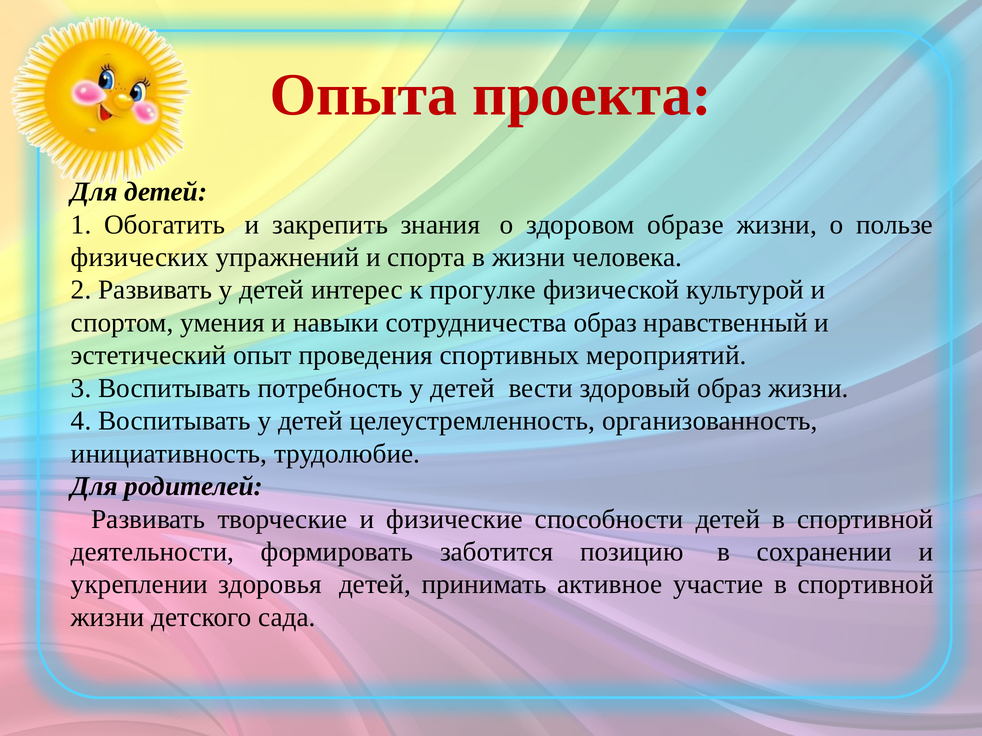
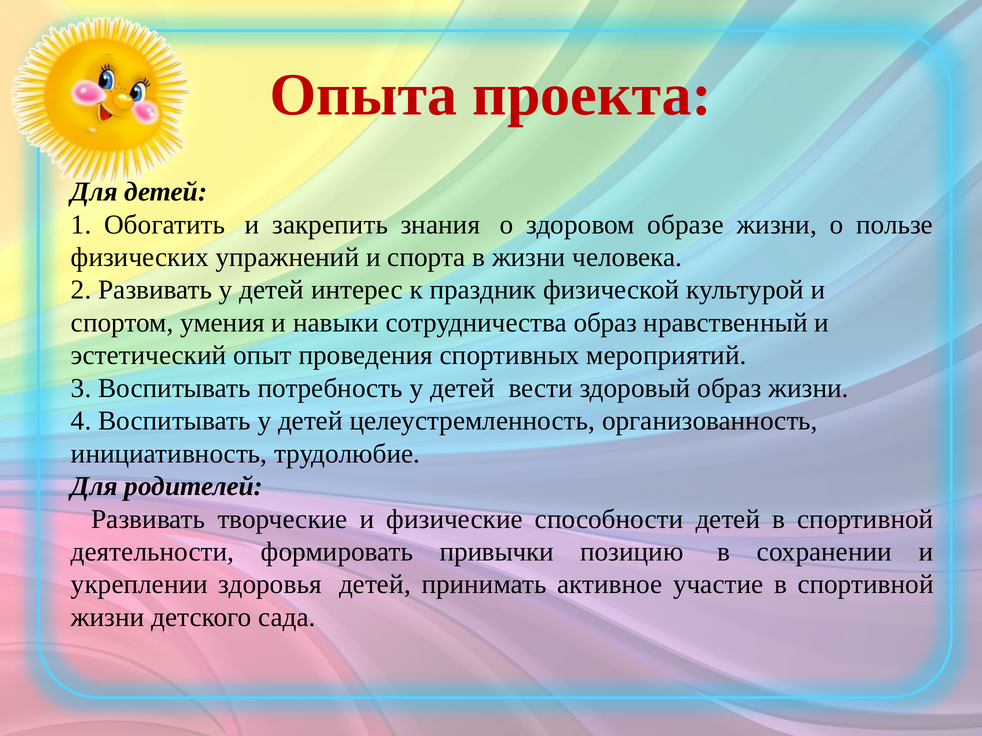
прогулке: прогулке -> праздник
заботится: заботится -> привычки
